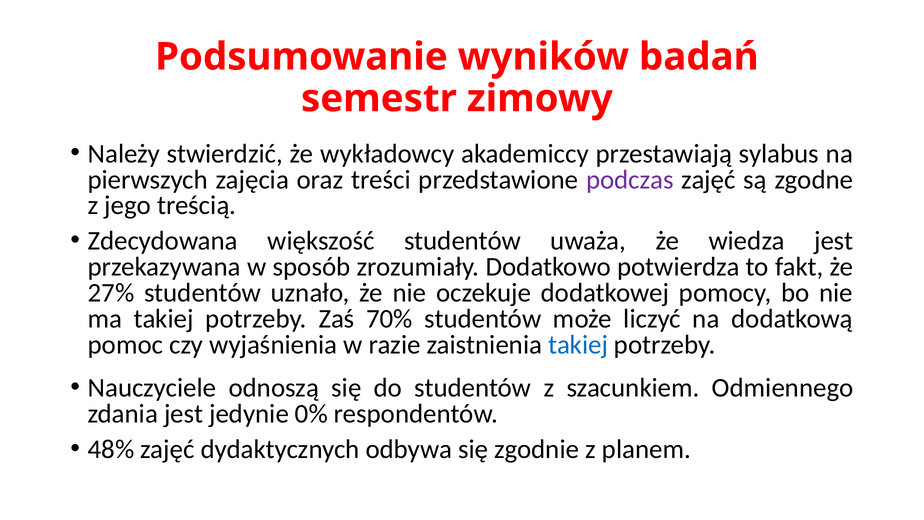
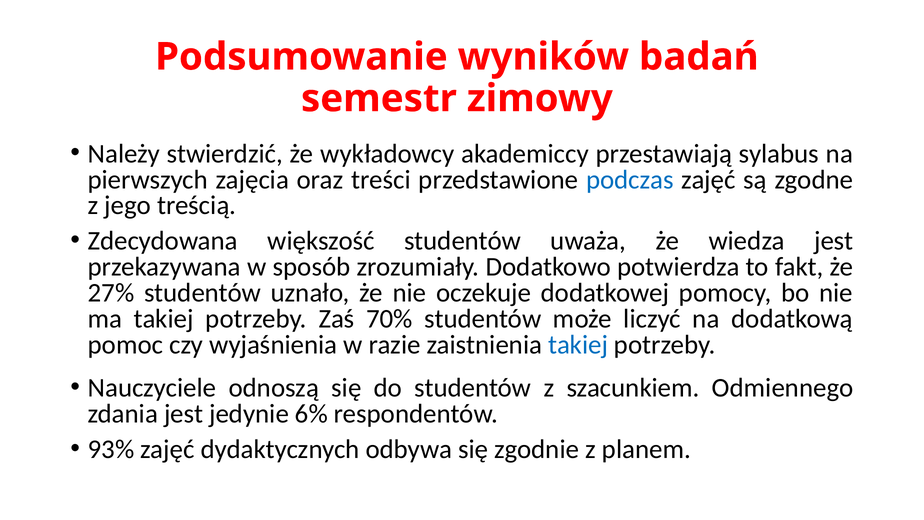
podczas colour: purple -> blue
0%: 0% -> 6%
48%: 48% -> 93%
